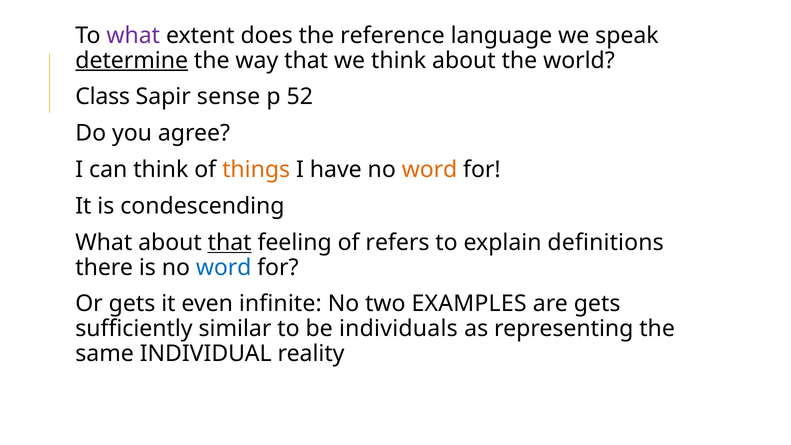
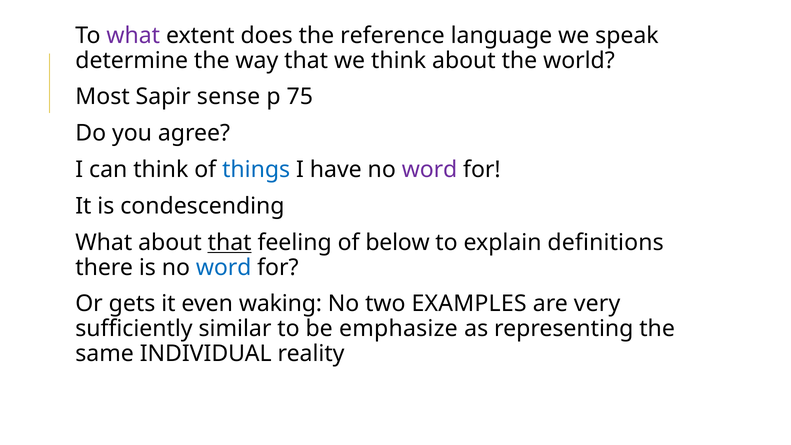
determine underline: present -> none
Class: Class -> Most
52: 52 -> 75
things colour: orange -> blue
word at (430, 170) colour: orange -> purple
refers: refers -> below
infinite: infinite -> waking
are gets: gets -> very
individuals: individuals -> emphasize
